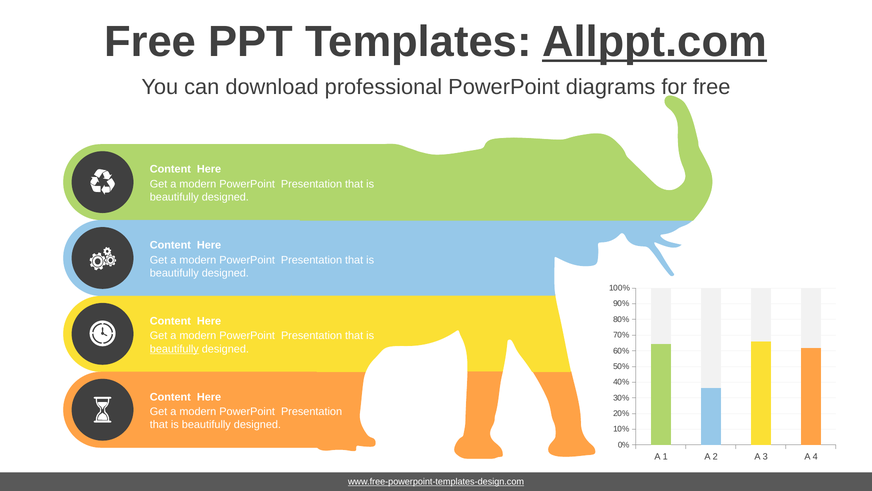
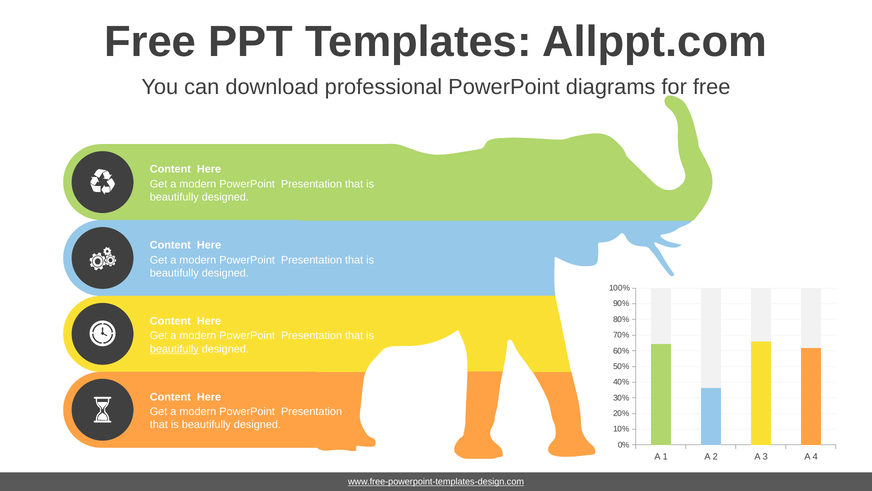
Allppt.com underline: present -> none
